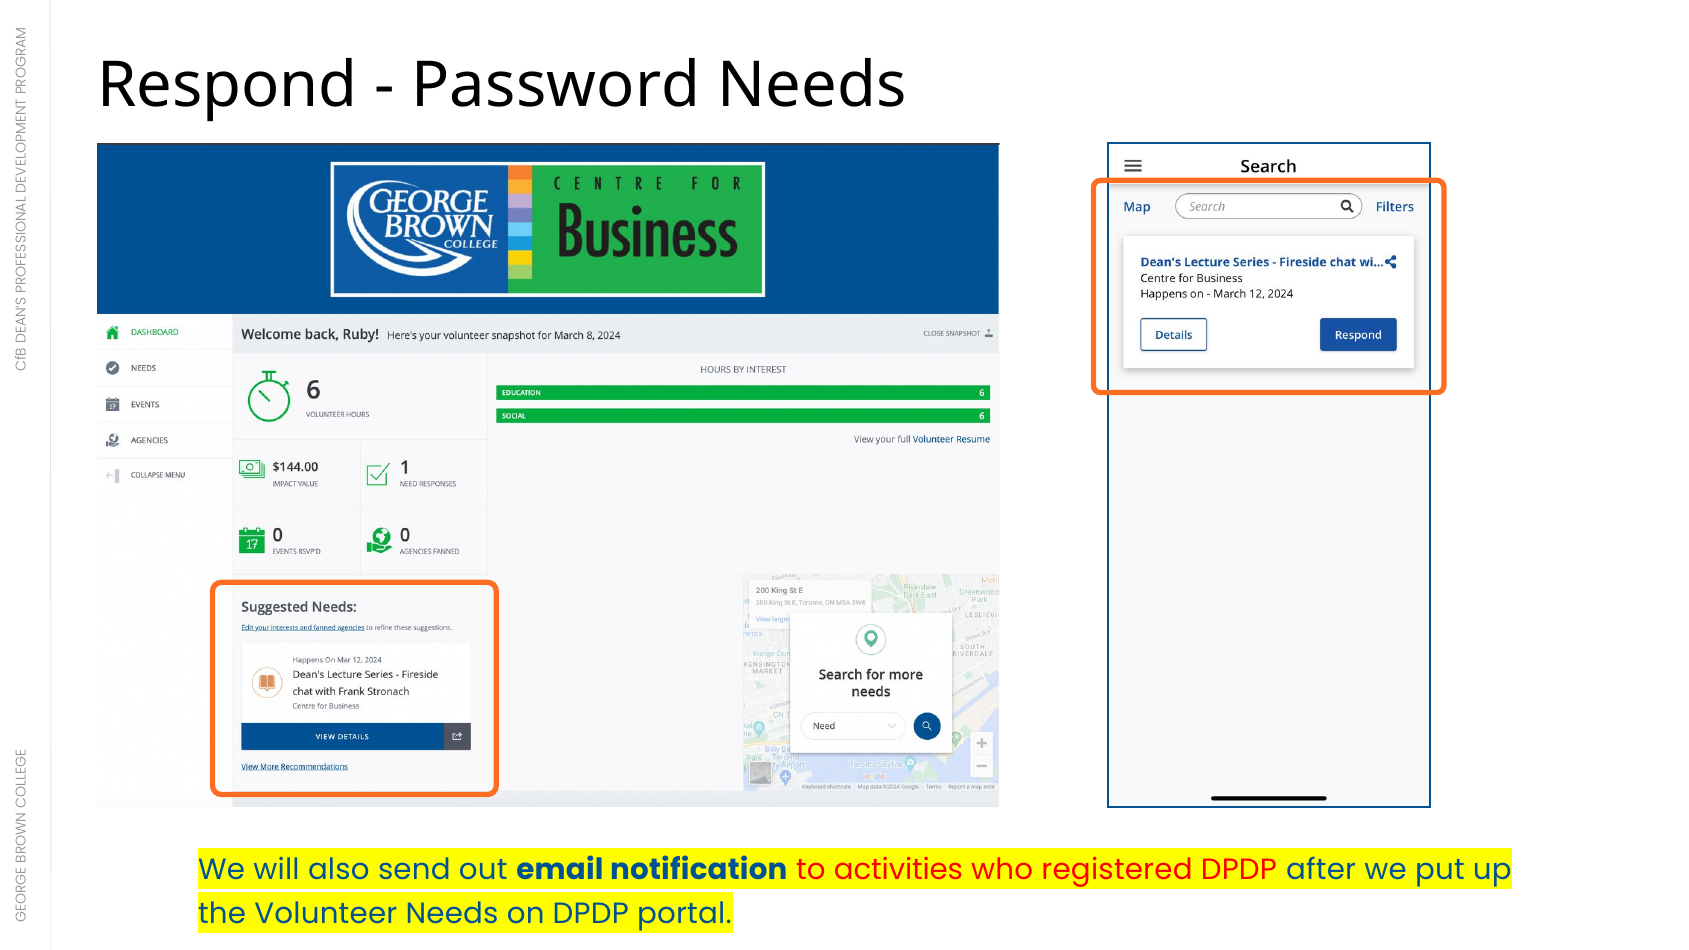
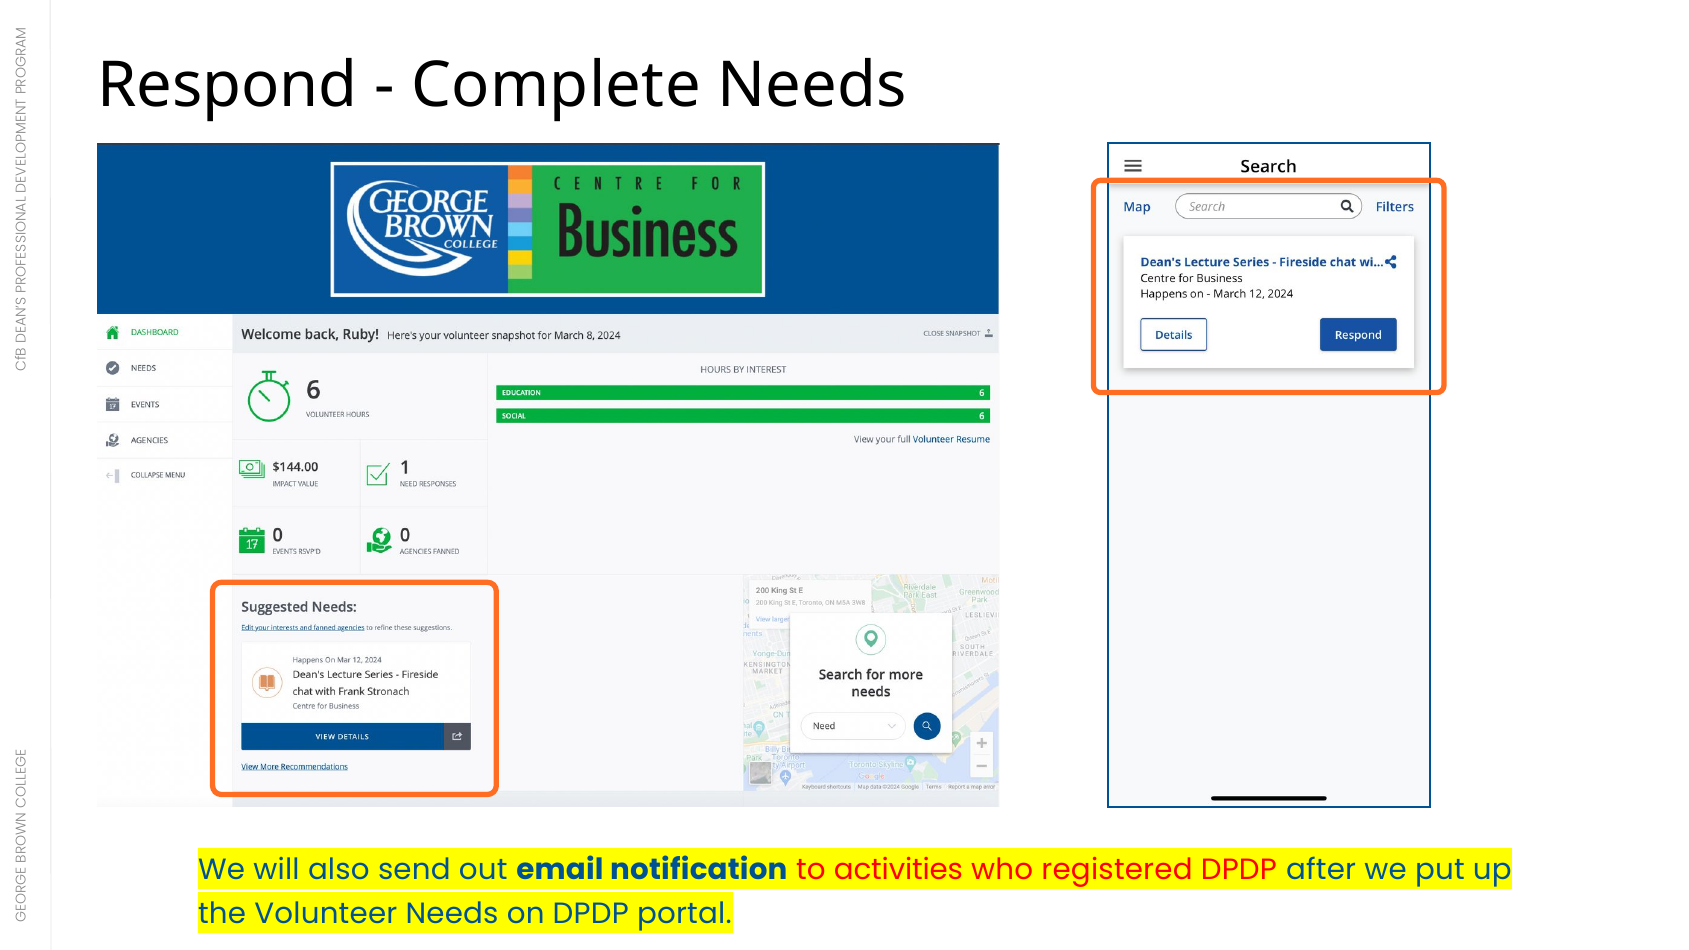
Password: Password -> Complete
